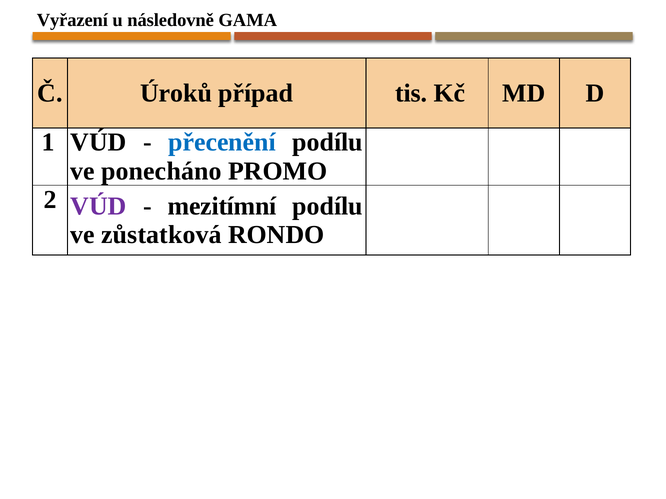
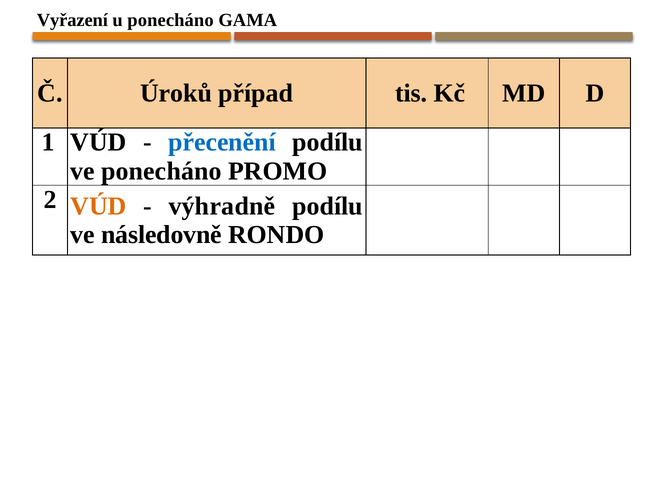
u následovně: následovně -> ponecháno
VÚD at (98, 206) colour: purple -> orange
mezitímní: mezitímní -> výhradně
zůstatková: zůstatková -> následovně
